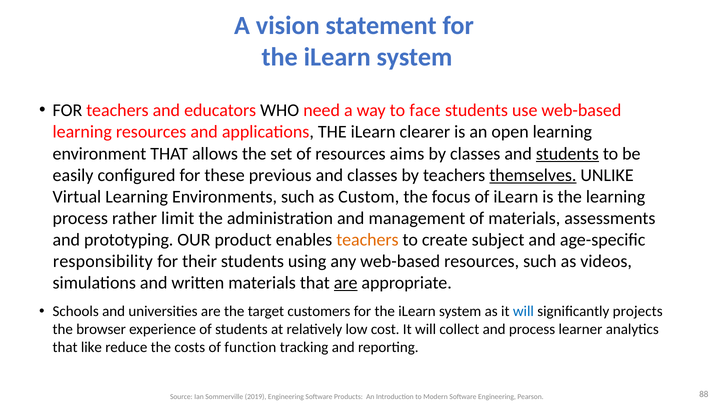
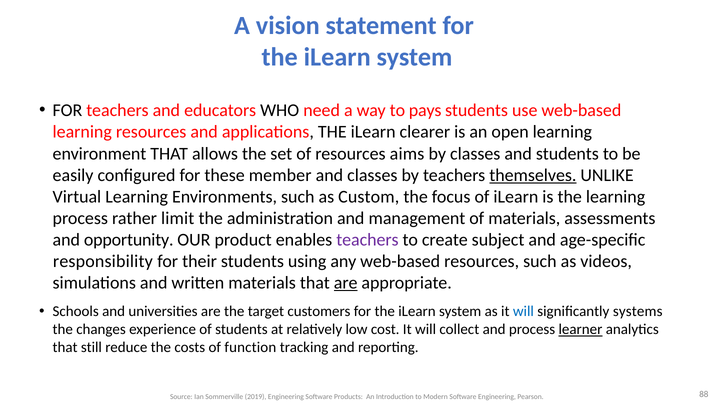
face: face -> pays
students at (567, 154) underline: present -> none
previous: previous -> member
prototyping: prototyping -> opportunity
teachers at (367, 240) colour: orange -> purple
projects: projects -> systems
browser: browser -> changes
learner underline: none -> present
like: like -> still
